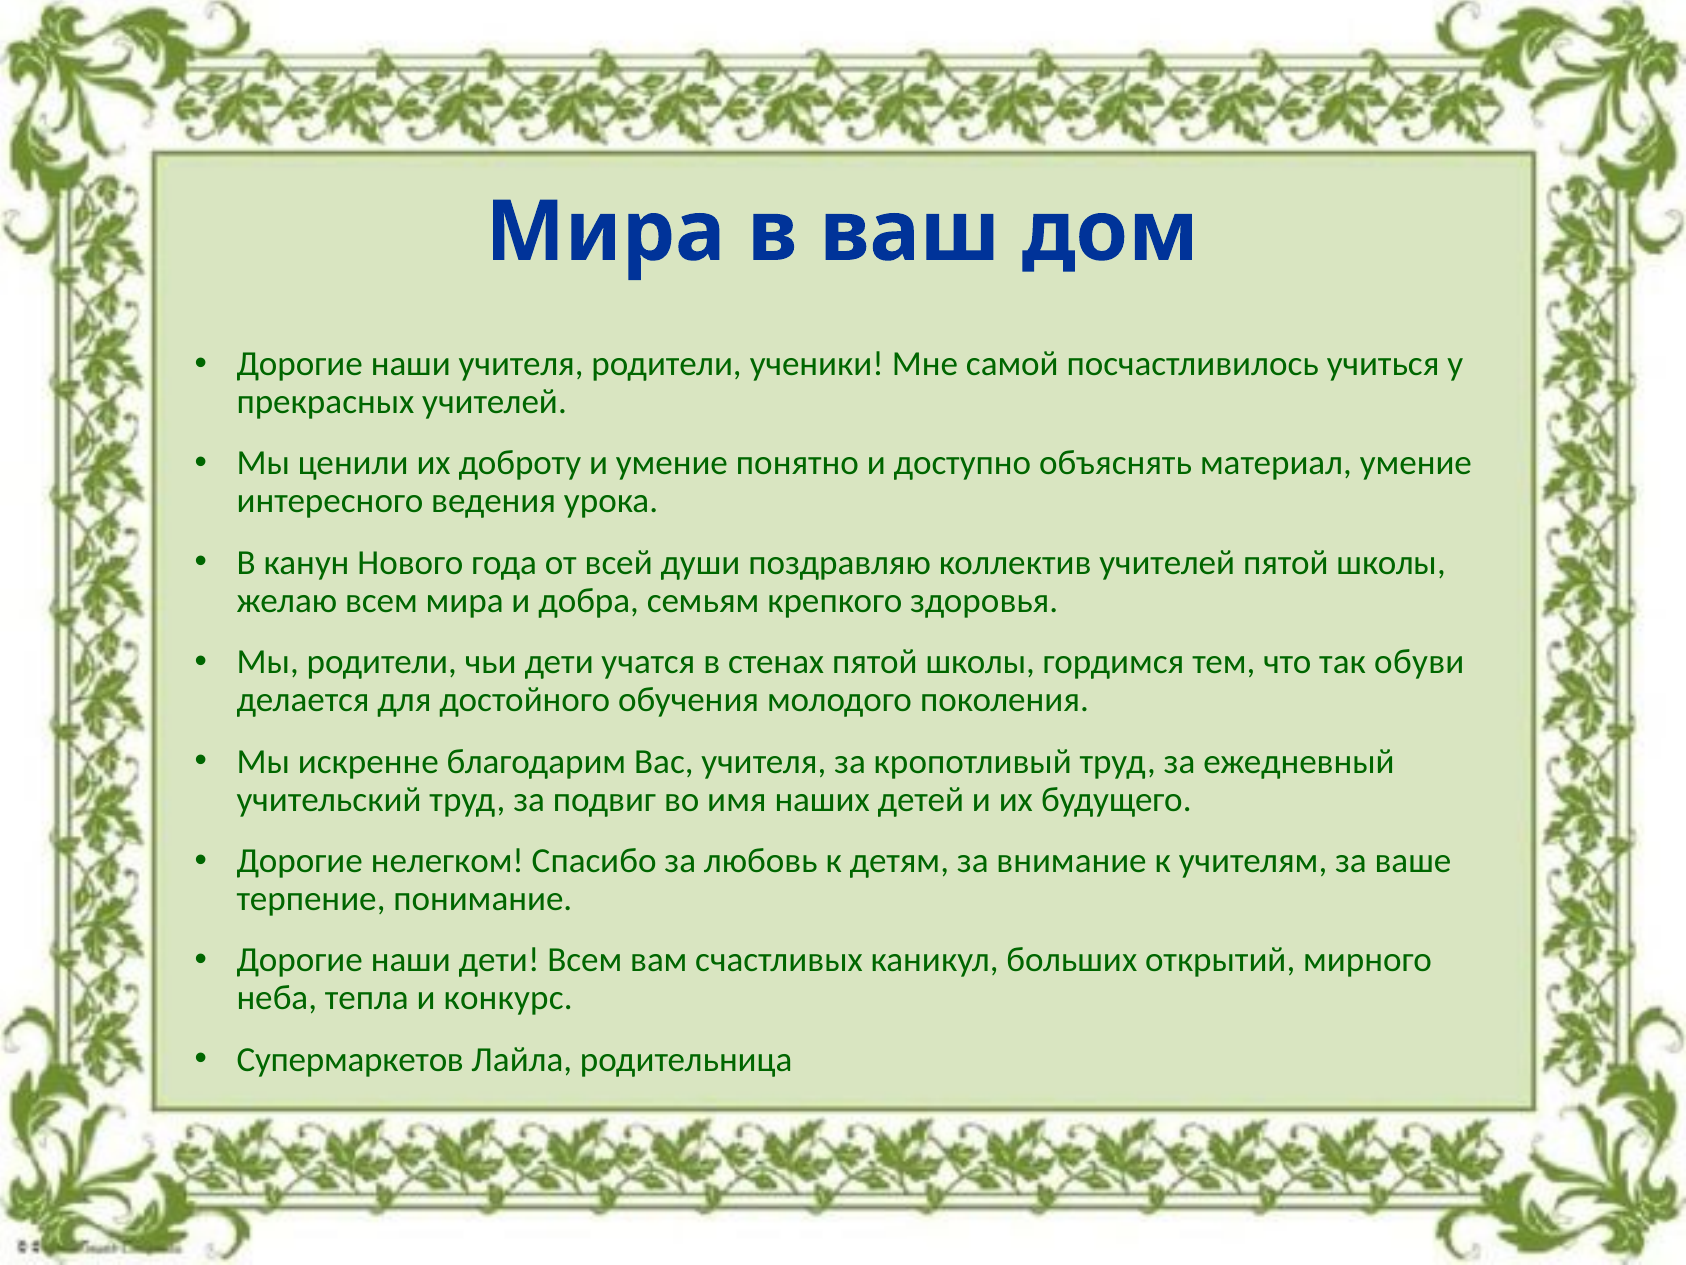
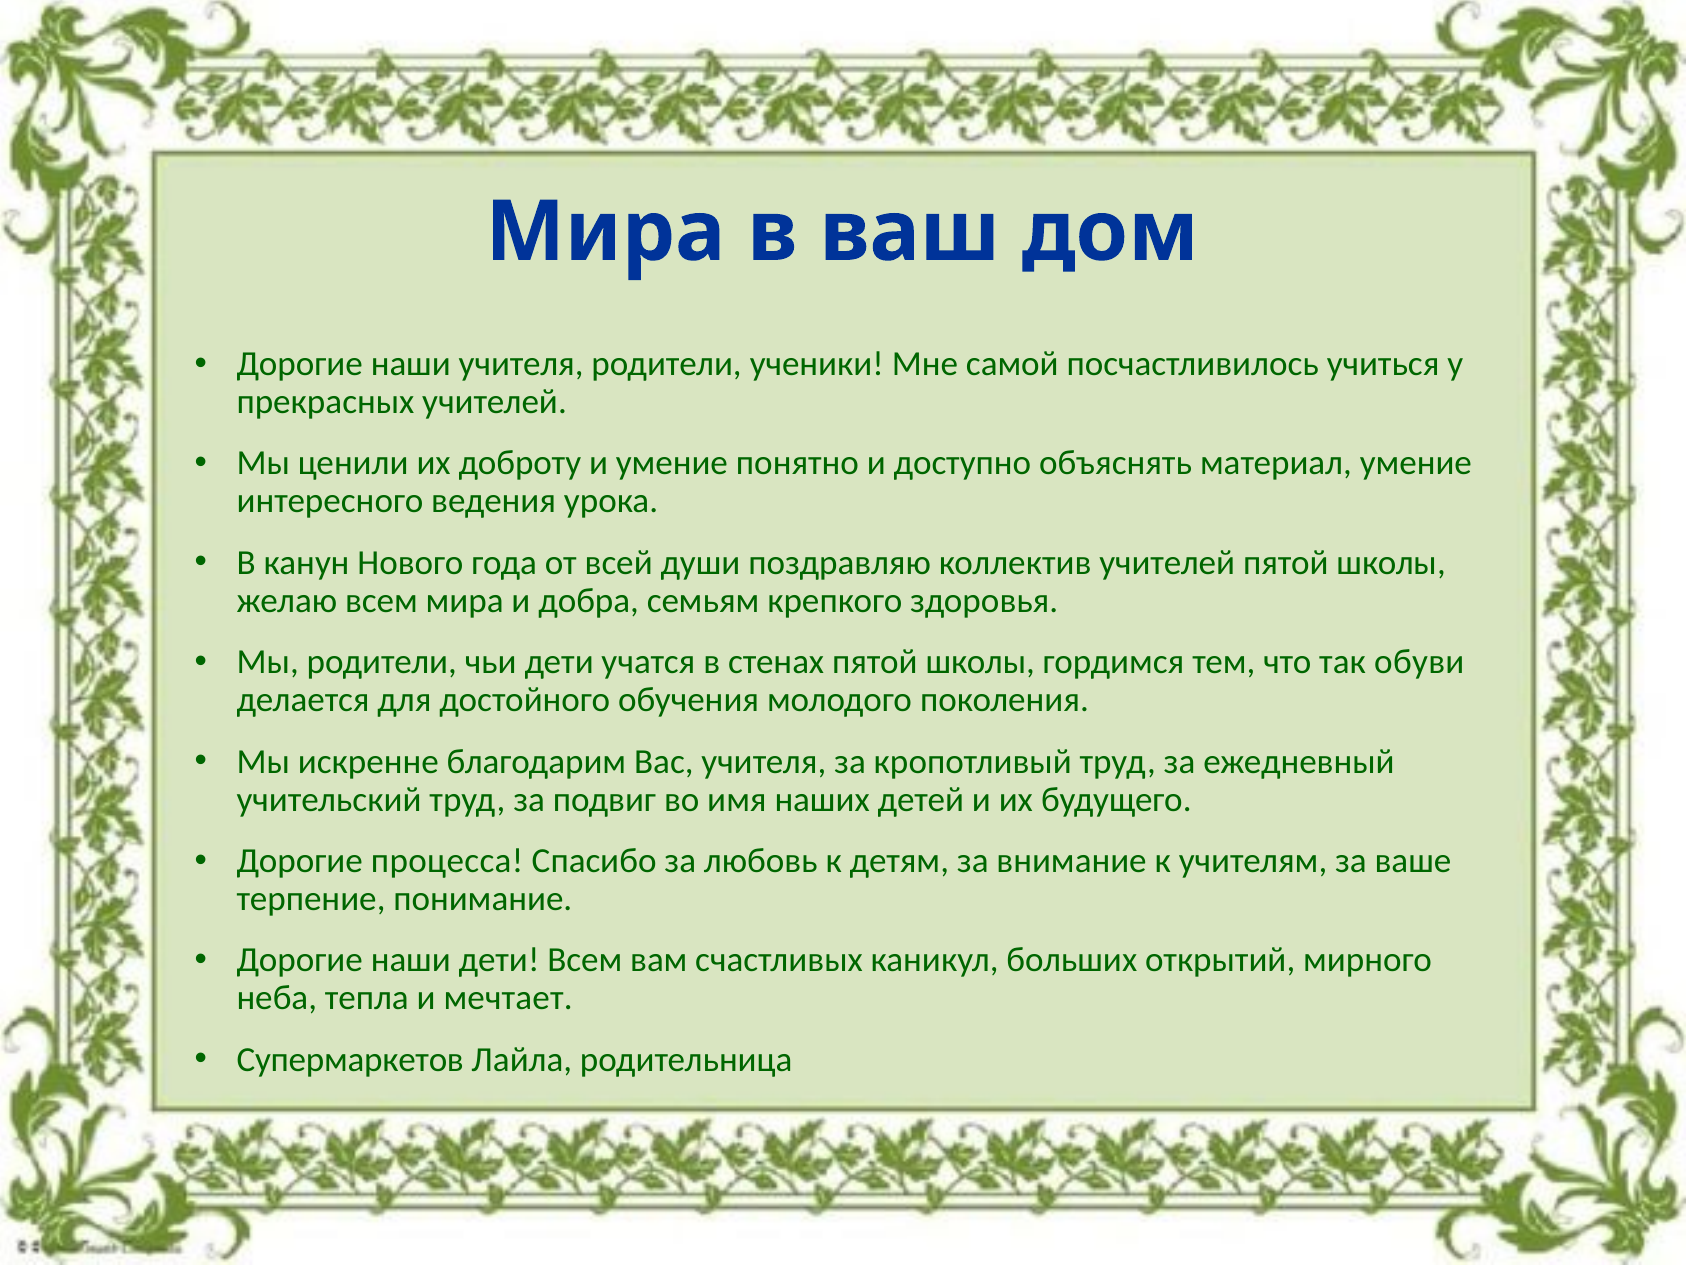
нелегком: нелегком -> процесса
конкурс: конкурс -> мечтает
